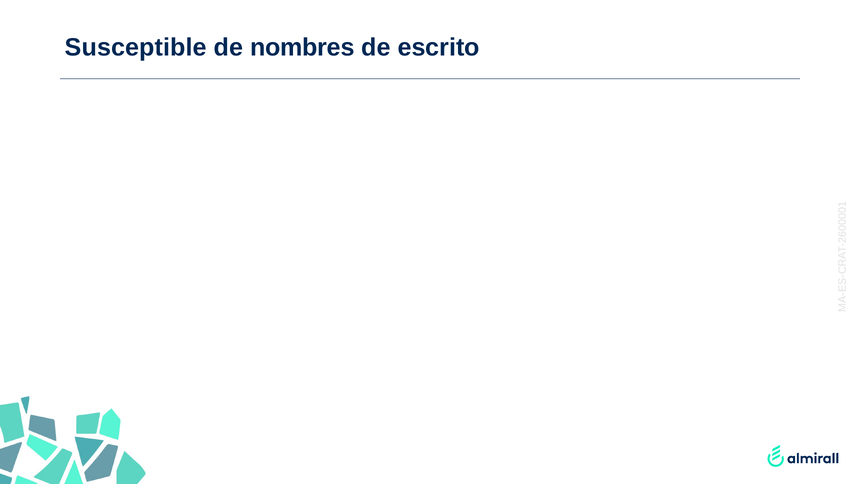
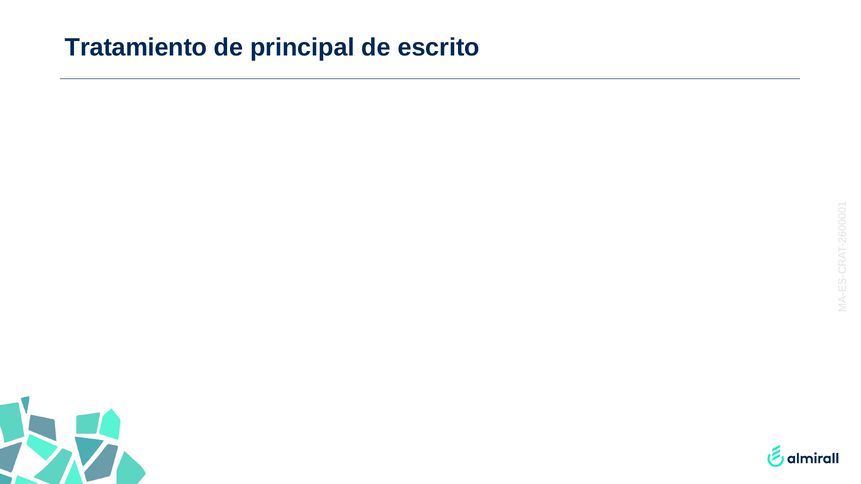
Susceptible: Susceptible -> Tratamiento
nombres: nombres -> principal
